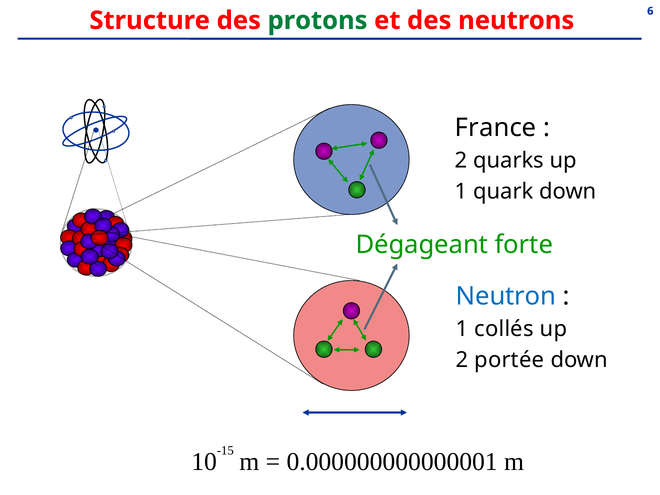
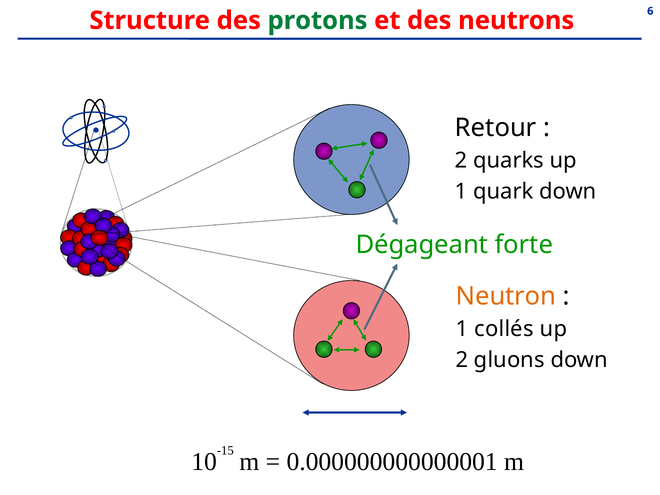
France: France -> Retour
Neutron colour: blue -> orange
portée: portée -> gluons
